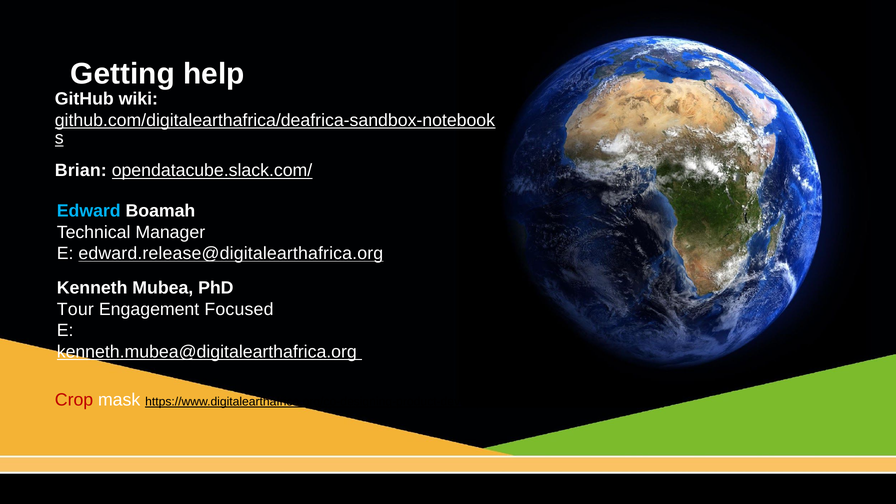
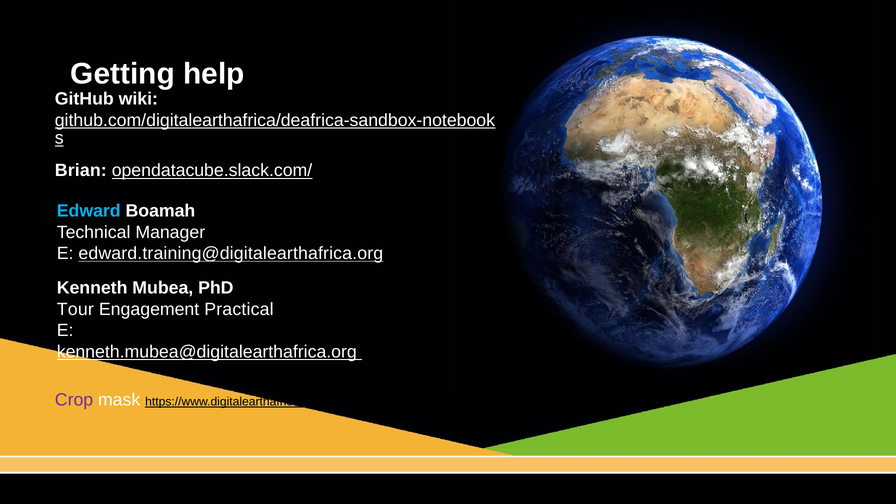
edward.release@digitalearthafrica.org: edward.release@digitalearthafrica.org -> edward.training@digitalearthafrica.org
Focused: Focused -> Practical
Crop colour: red -> purple
